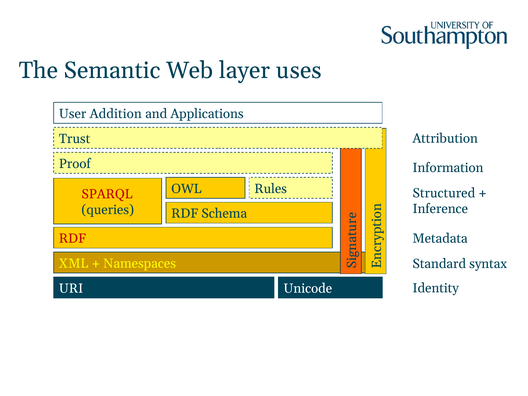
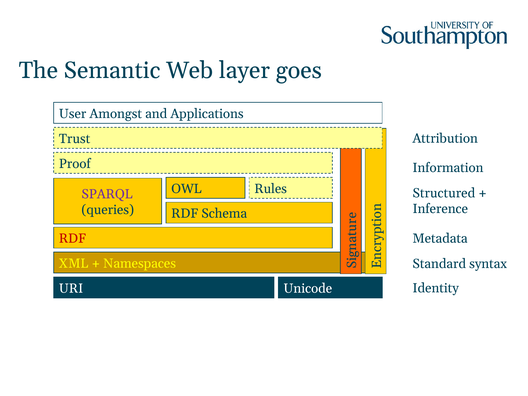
uses: uses -> goes
Addition: Addition -> Amongst
SPARQL colour: red -> purple
